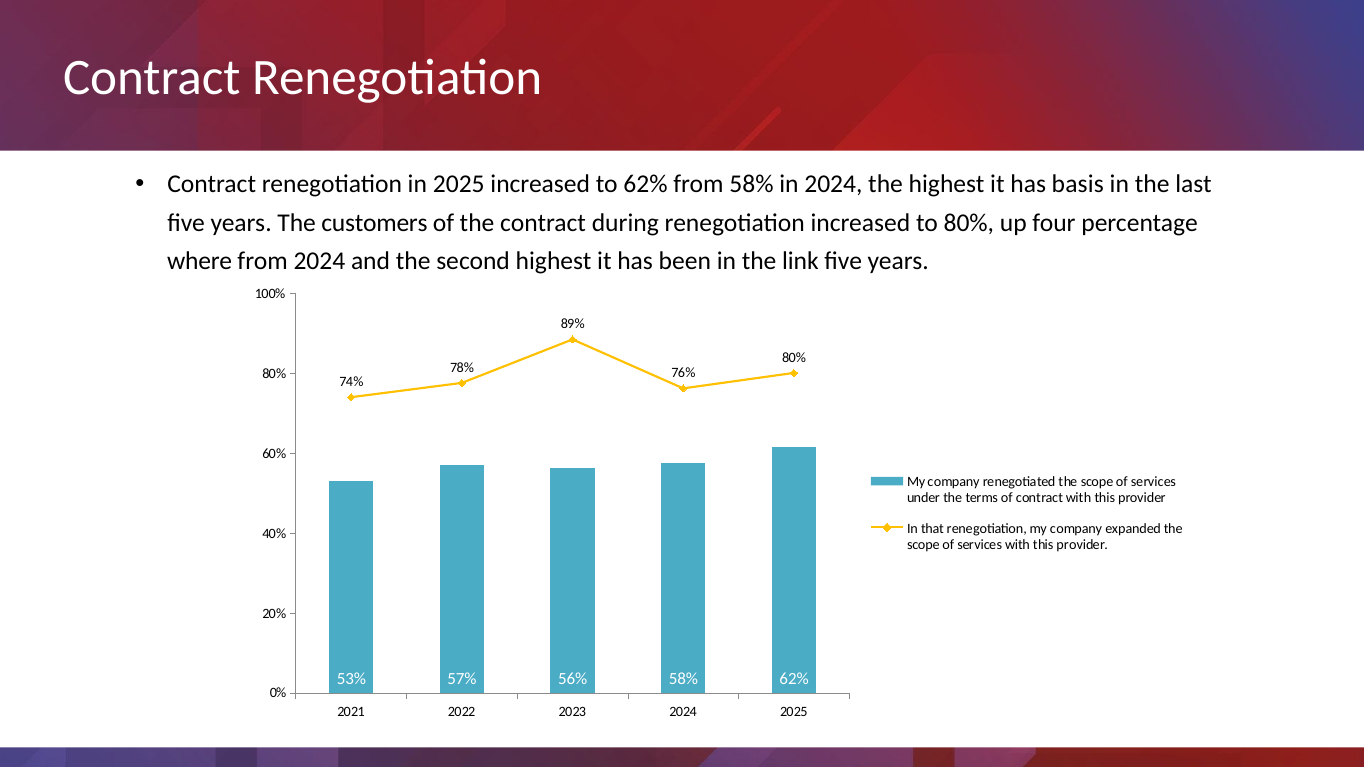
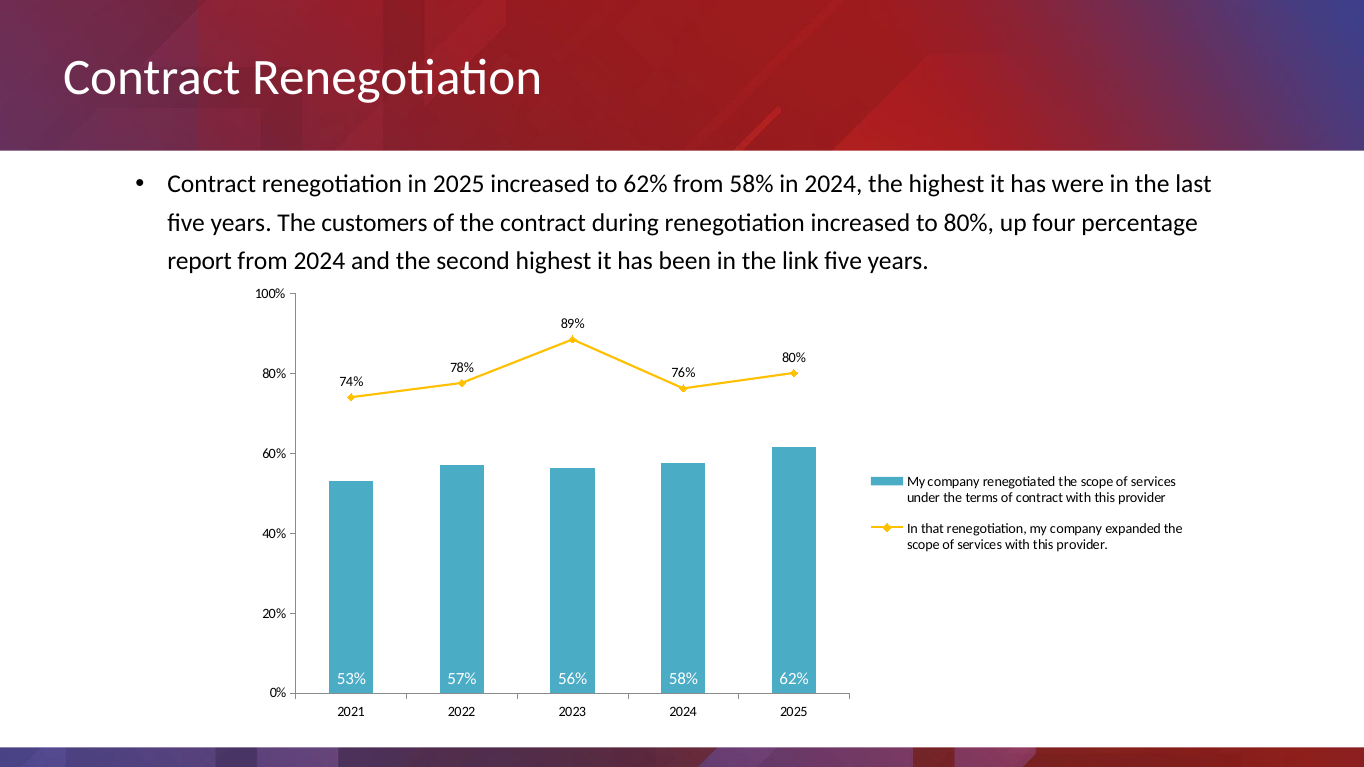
basis: basis -> were
where: where -> report
